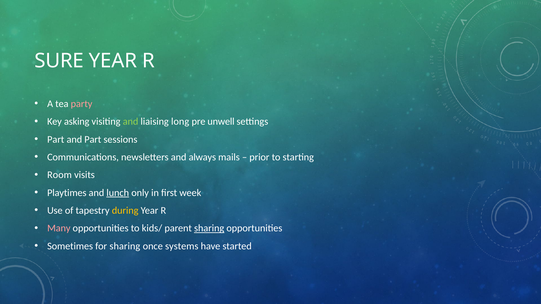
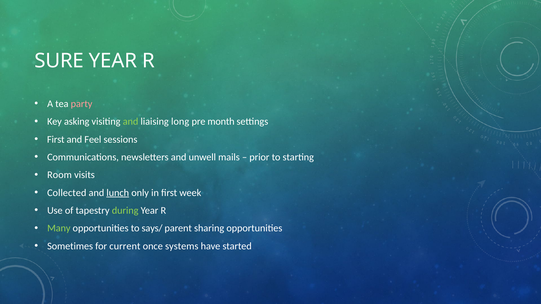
unwell: unwell -> month
Part at (56, 139): Part -> First
and Part: Part -> Feel
always: always -> unwell
Playtimes: Playtimes -> Collected
during colour: yellow -> light green
Many colour: pink -> light green
kids/: kids/ -> says/
sharing at (209, 229) underline: present -> none
for sharing: sharing -> current
